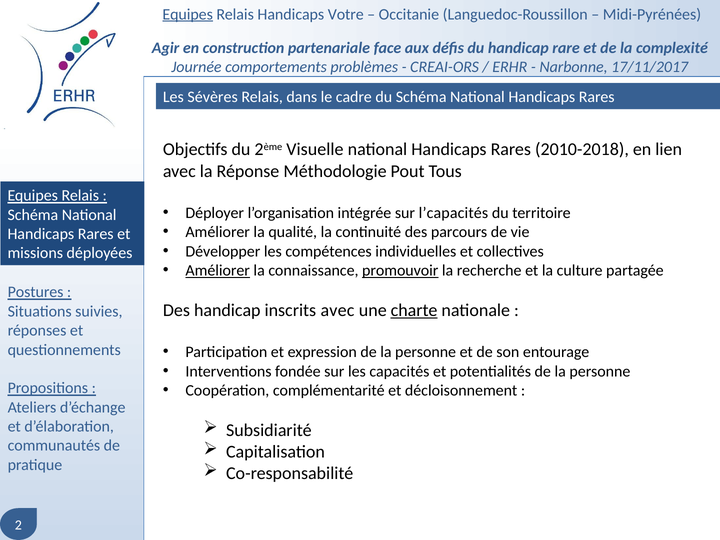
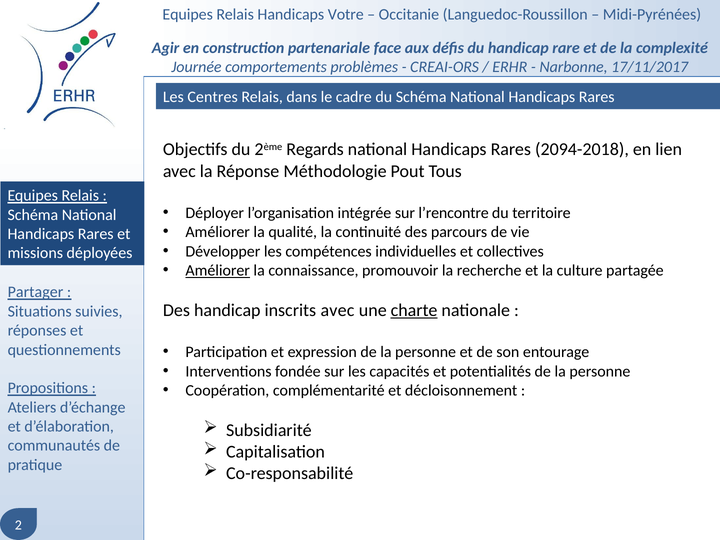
Equipes at (188, 14) underline: present -> none
Sévères: Sévères -> Centres
Visuelle: Visuelle -> Regards
2010-2018: 2010-2018 -> 2094-2018
l’capacités: l’capacités -> l’rencontre
promouvoir underline: present -> none
Postures: Postures -> Partager
